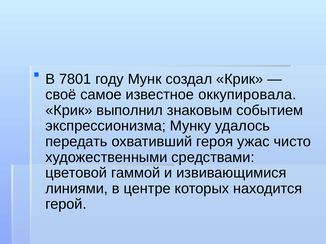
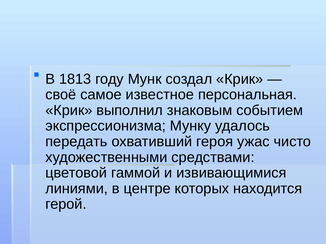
7801: 7801 -> 1813
оккупировала: оккупировала -> персональная
